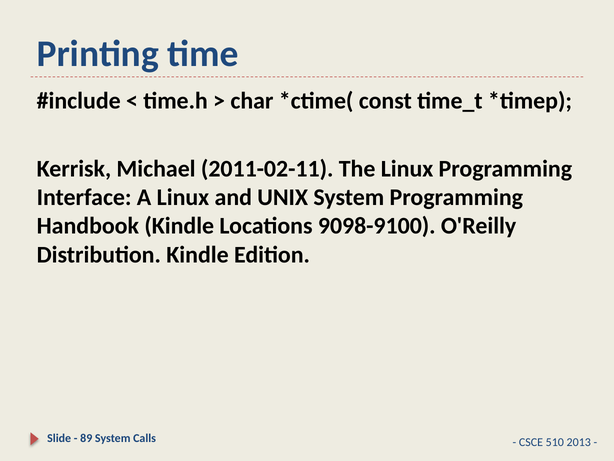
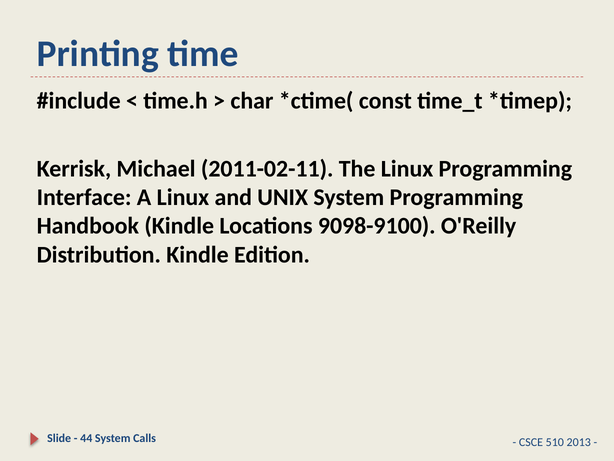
89: 89 -> 44
